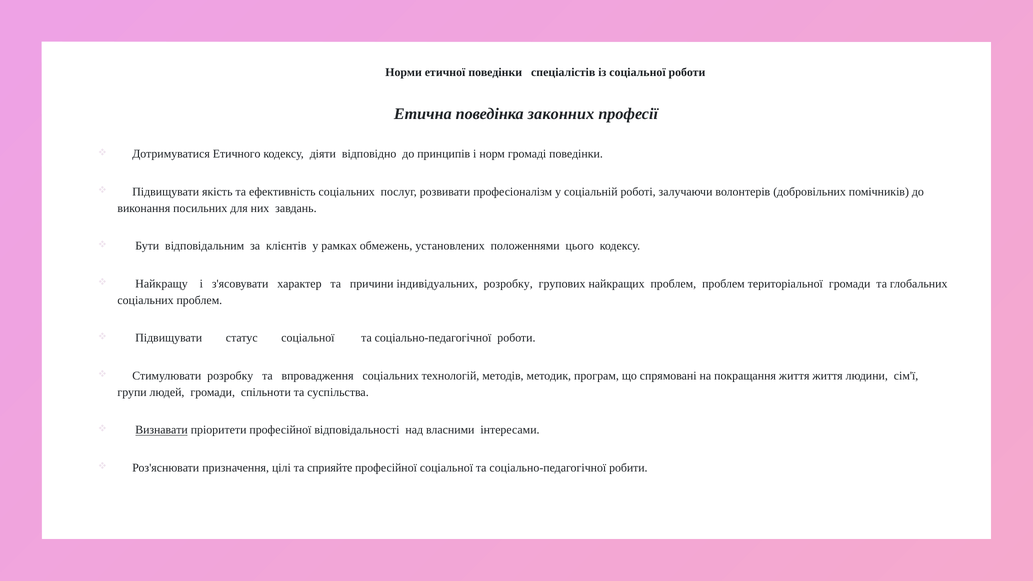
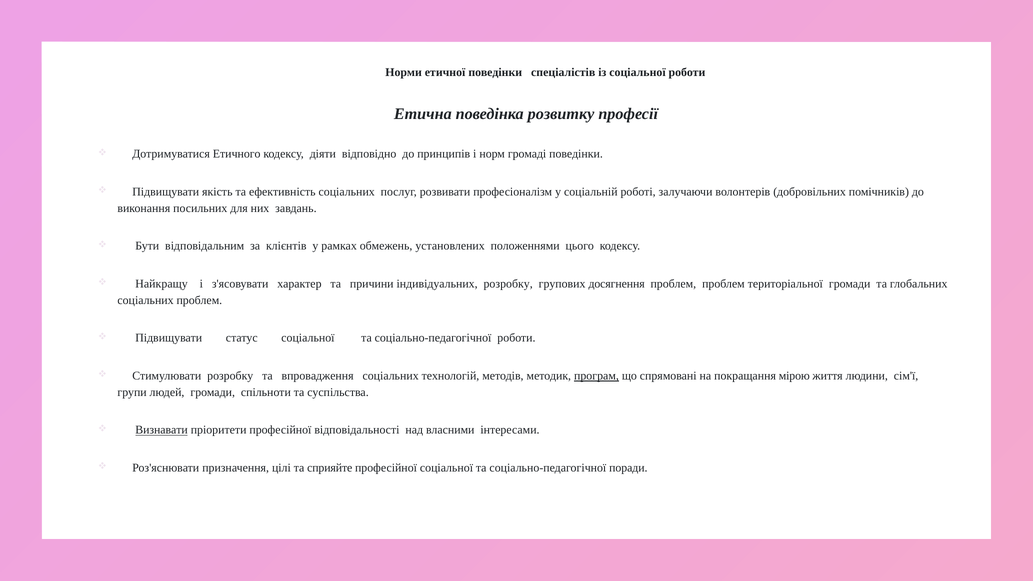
законних: законних -> розвитку
найкращих: найкращих -> досягнення
програм underline: none -> present
покращання життя: життя -> мірою
робити: робити -> поради
